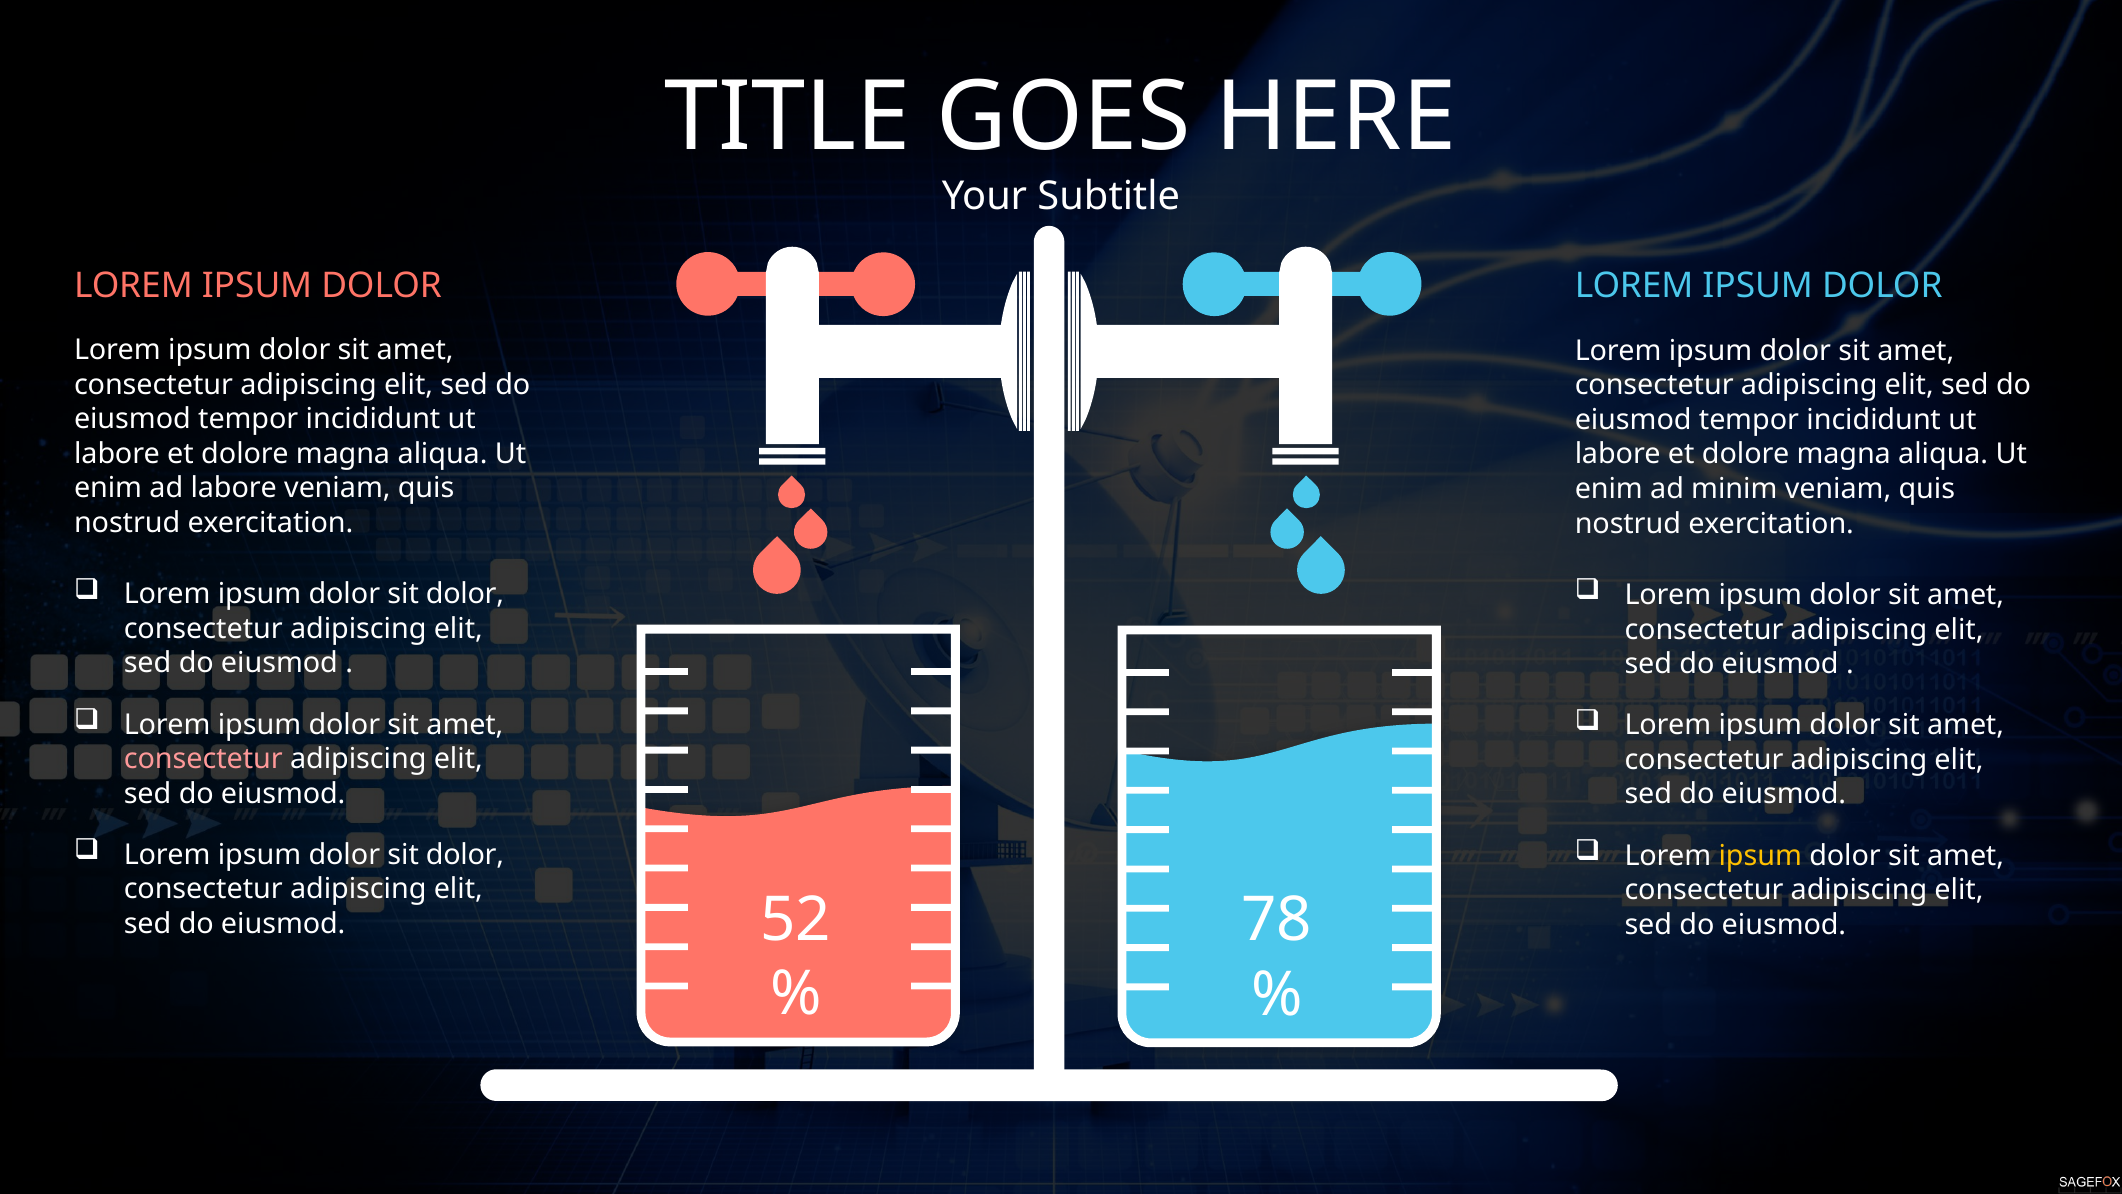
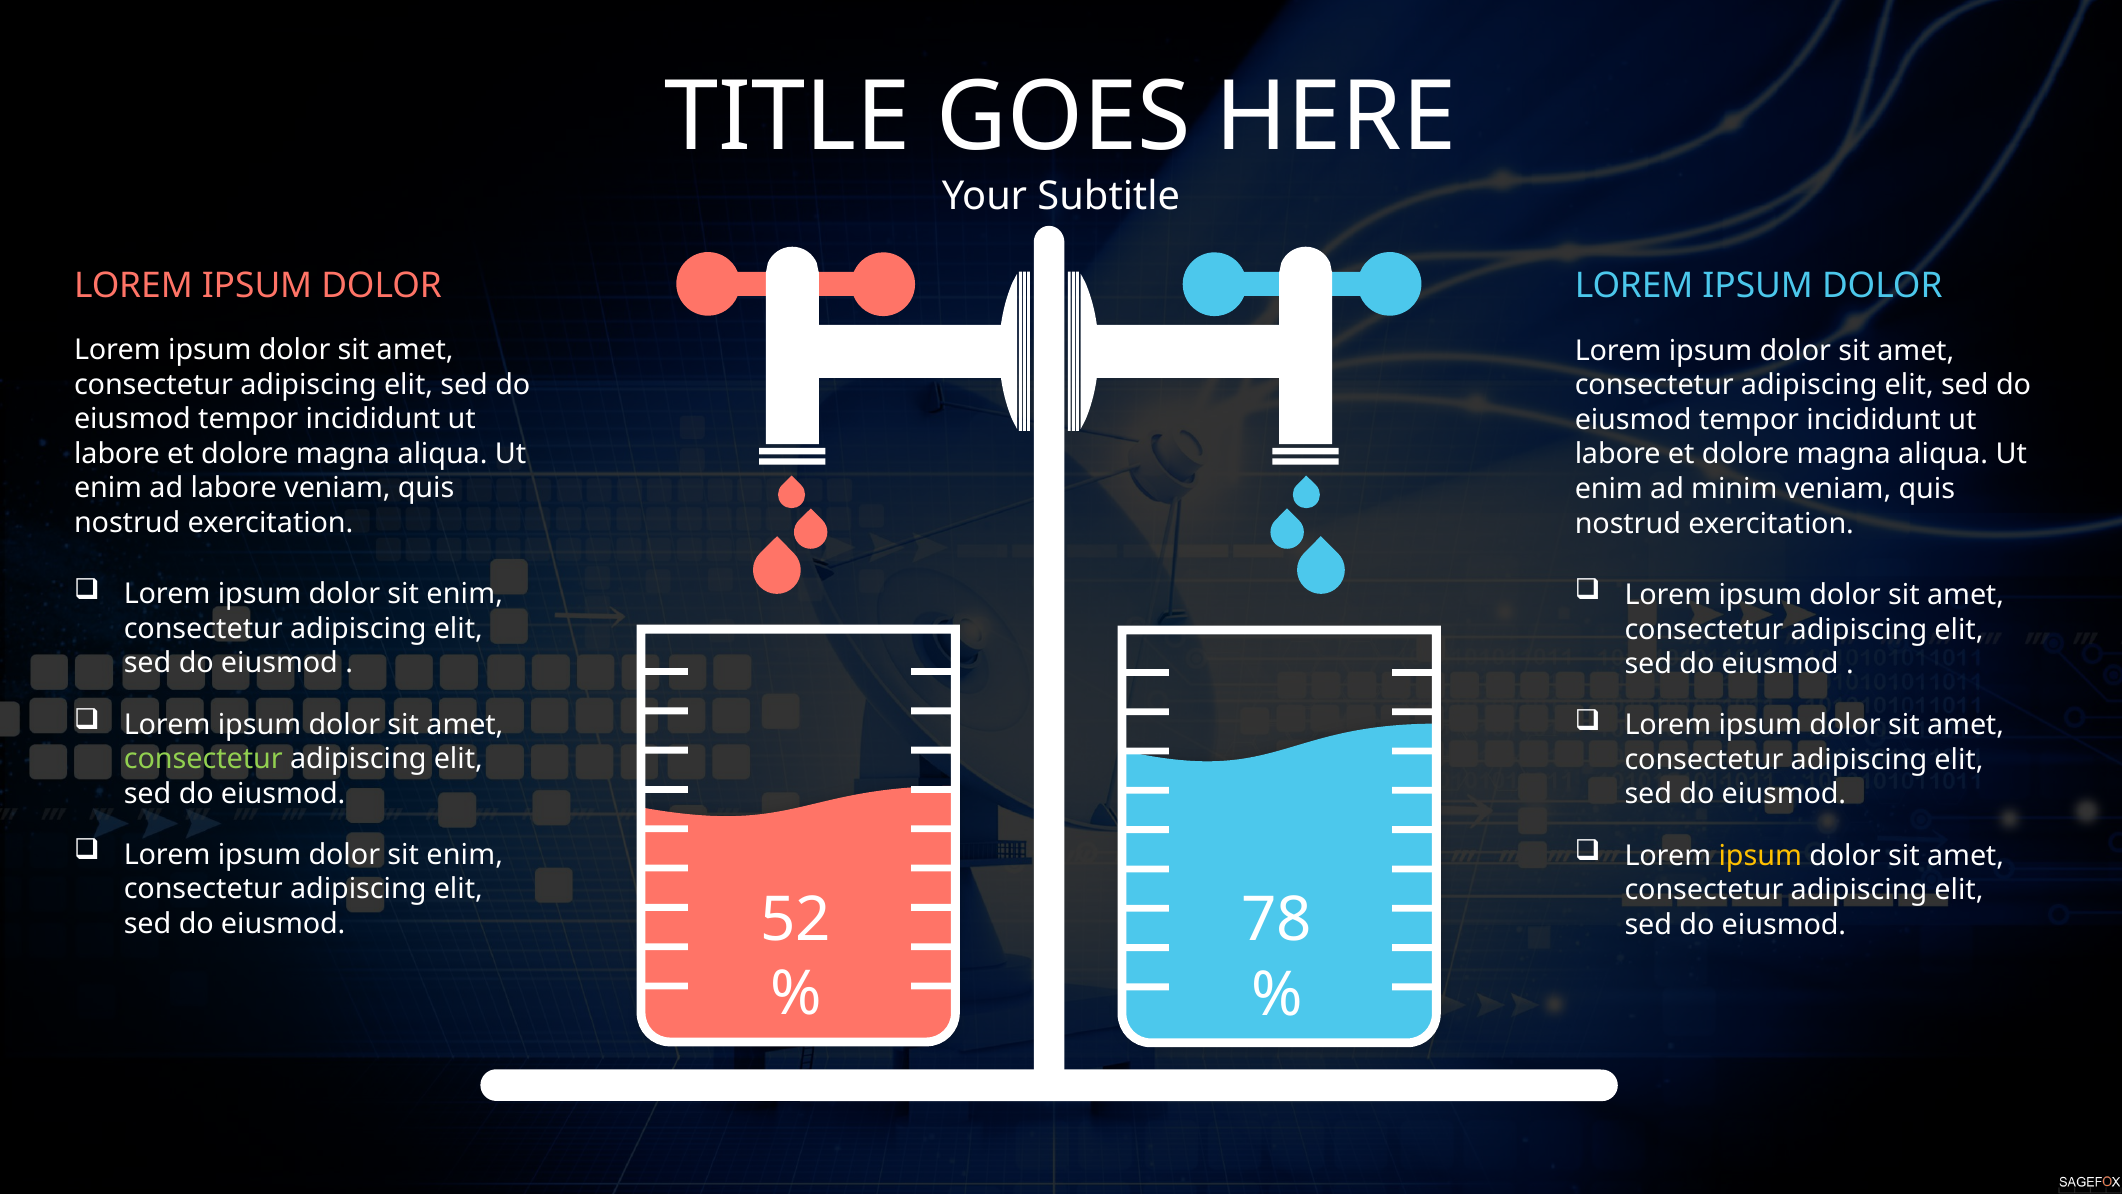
dolor at (465, 594): dolor -> enim
consectetur at (203, 759) colour: pink -> light green
dolor at (465, 854): dolor -> enim
